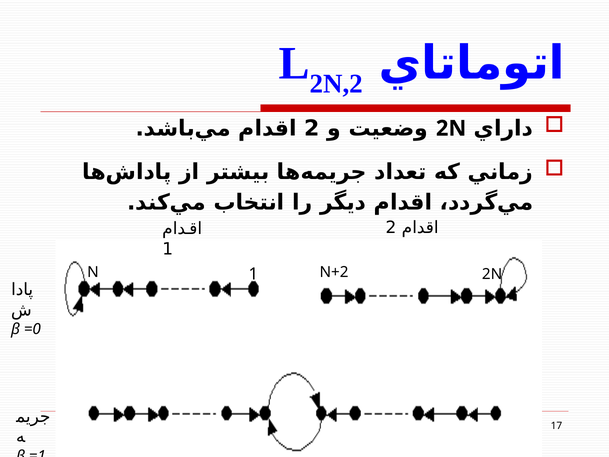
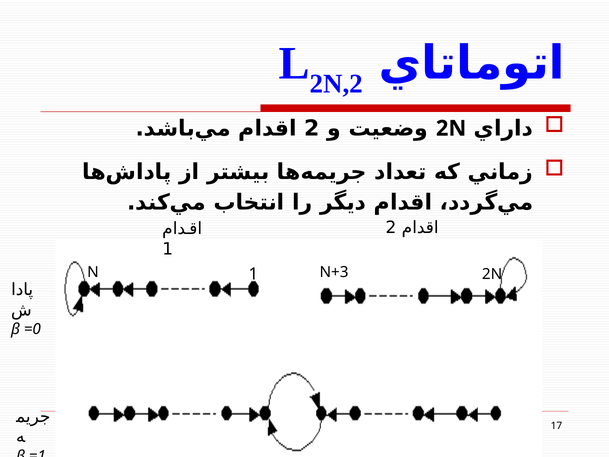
N+2: N+2 -> N+3
